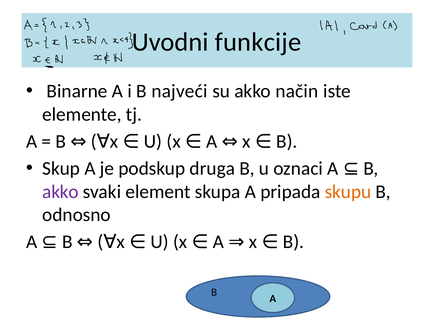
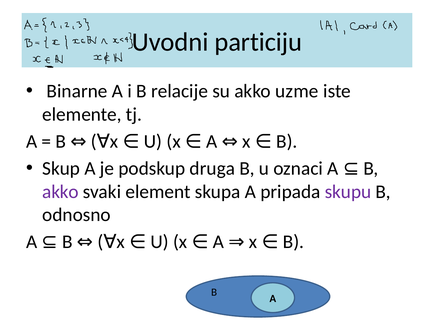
funkcije: funkcije -> particiju
najveći: najveći -> relacije
način: način -> uzme
skupu colour: orange -> purple
